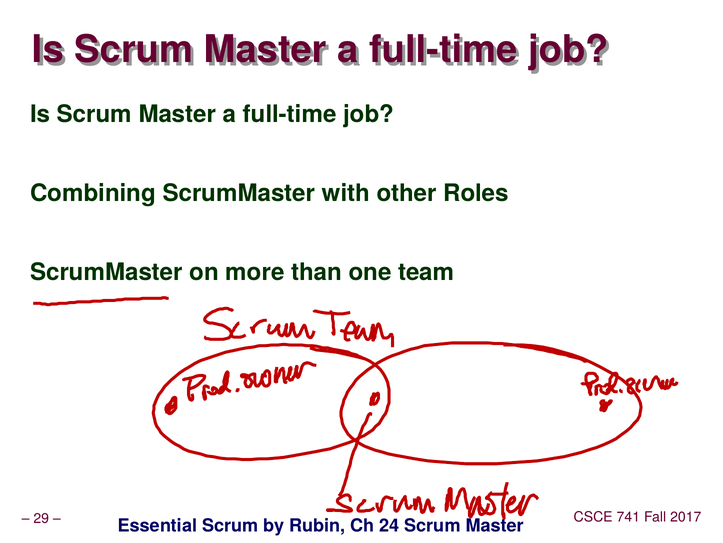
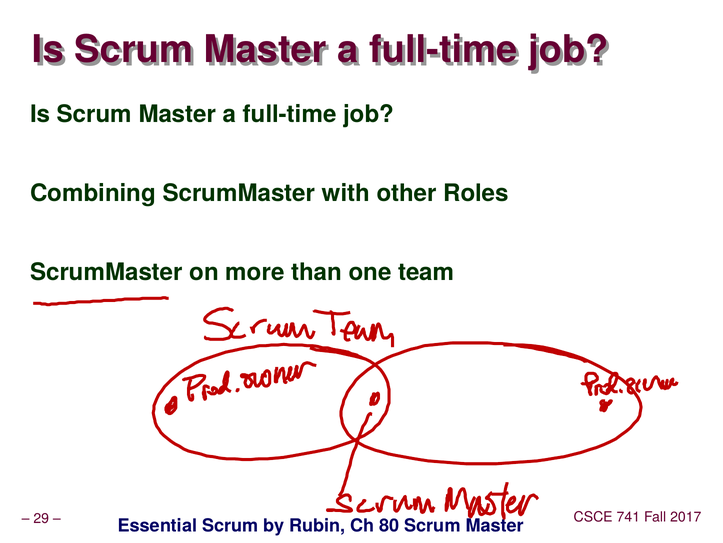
24: 24 -> 80
